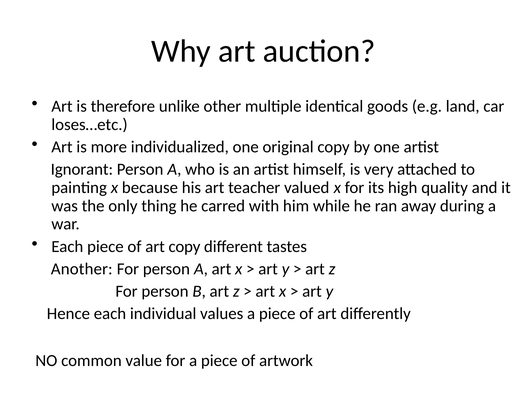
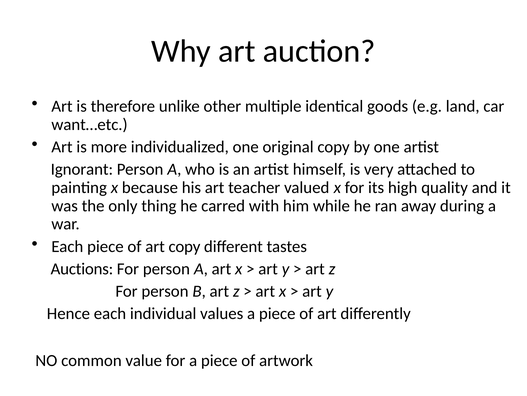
loses…etc: loses…etc -> want…etc
Another: Another -> Auctions
